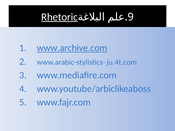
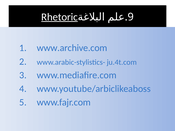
www.archive.com underline: present -> none
